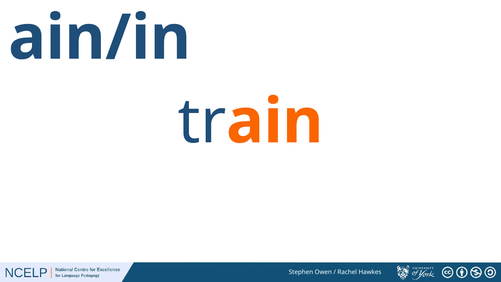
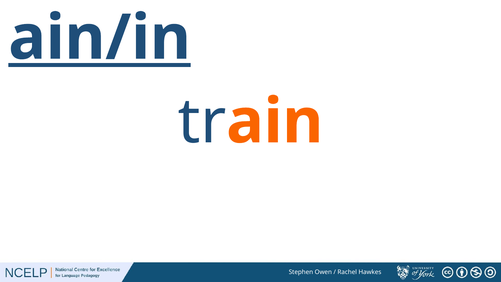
ain/in underline: none -> present
